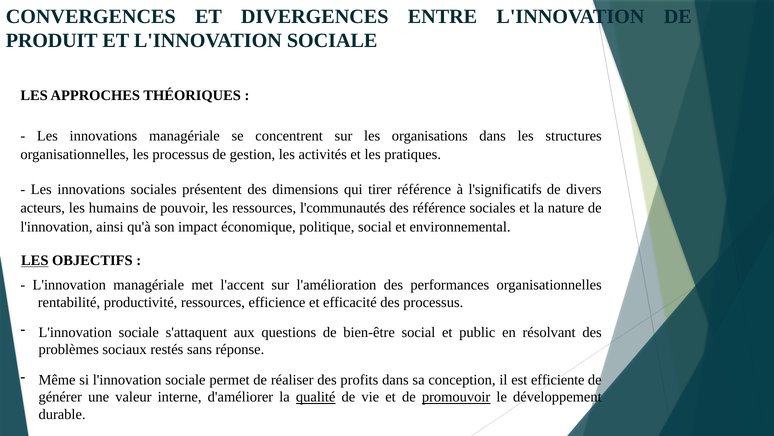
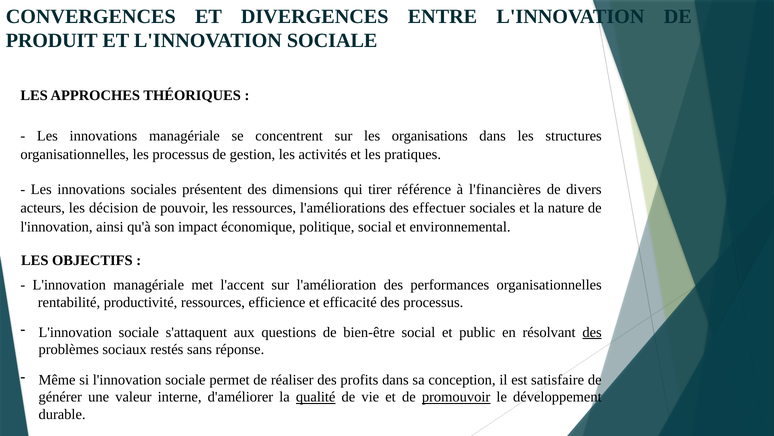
l'significatifs: l'significatifs -> l'financières
humains: humains -> décision
l'communautés: l'communautés -> l'améliorations
des référence: référence -> effectuer
LES at (35, 260) underline: present -> none
des at (592, 332) underline: none -> present
efficiente: efficiente -> satisfaire
